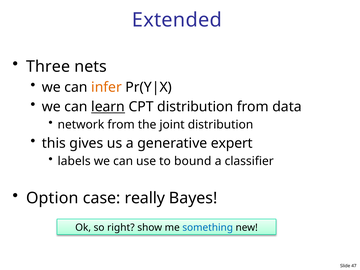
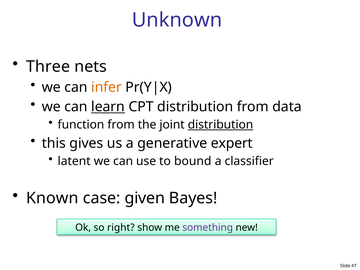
Extended: Extended -> Unknown
network: network -> function
distribution at (221, 125) underline: none -> present
labels: labels -> latent
Option: Option -> Known
really: really -> given
something colour: blue -> purple
